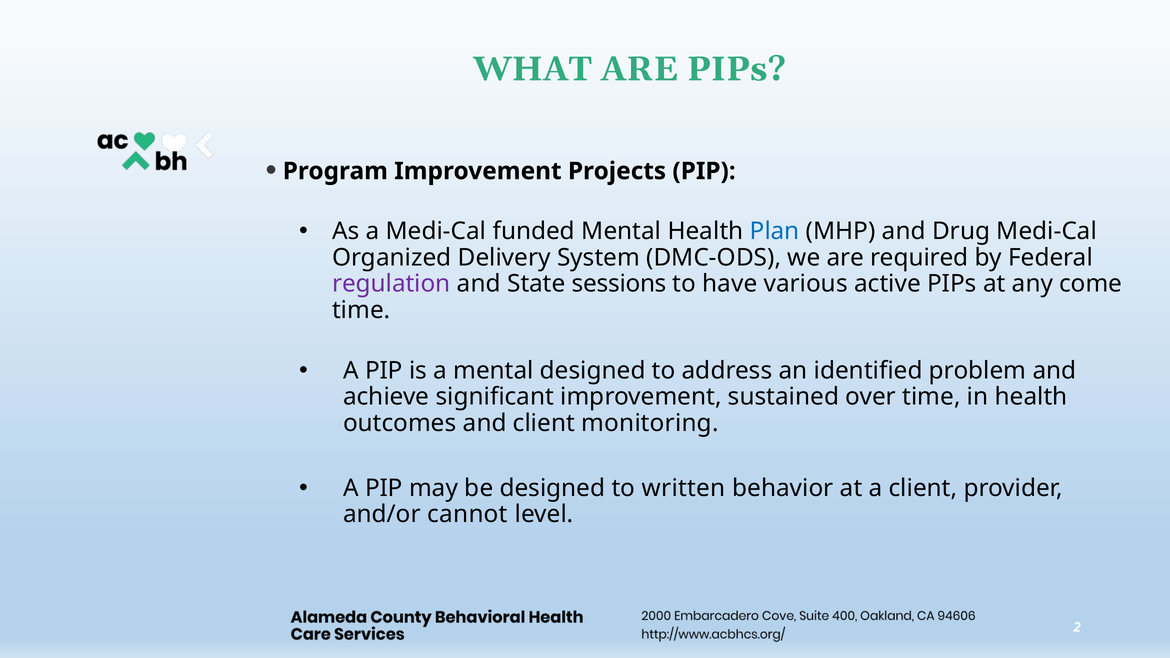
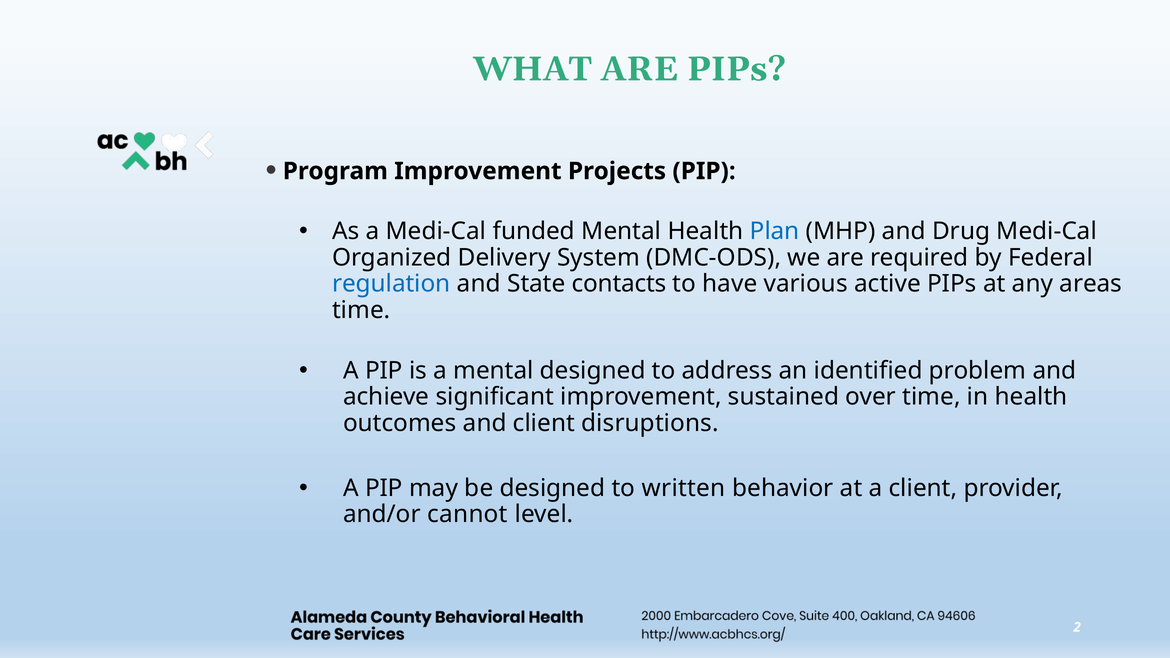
regulation colour: purple -> blue
sessions: sessions -> contacts
come: come -> areas
monitoring: monitoring -> disruptions
